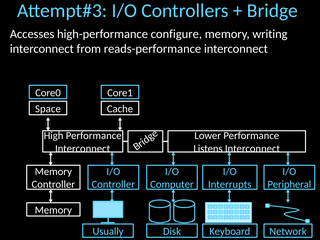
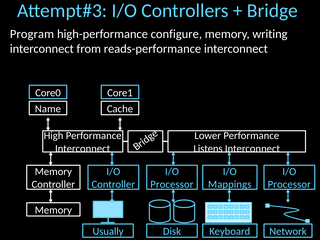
Accesses: Accesses -> Program
Space: Space -> Name
Computer at (172, 184): Computer -> Processor
Interrupts: Interrupts -> Mappings
Peripheral at (289, 184): Peripheral -> Processor
